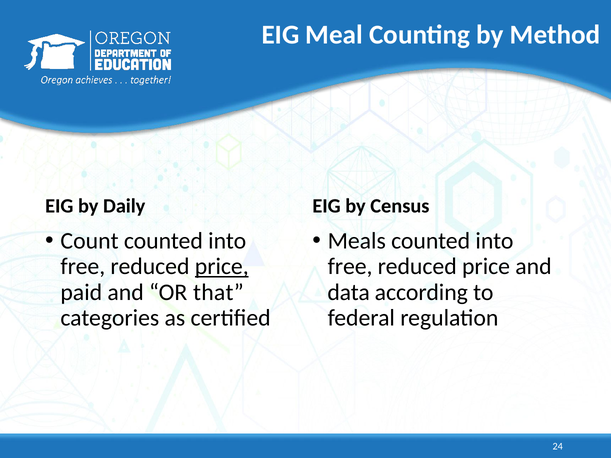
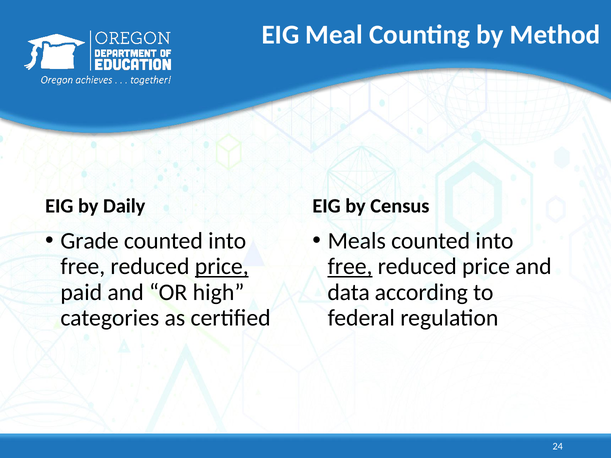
Count: Count -> Grade
free at (350, 267) underline: none -> present
that: that -> high
